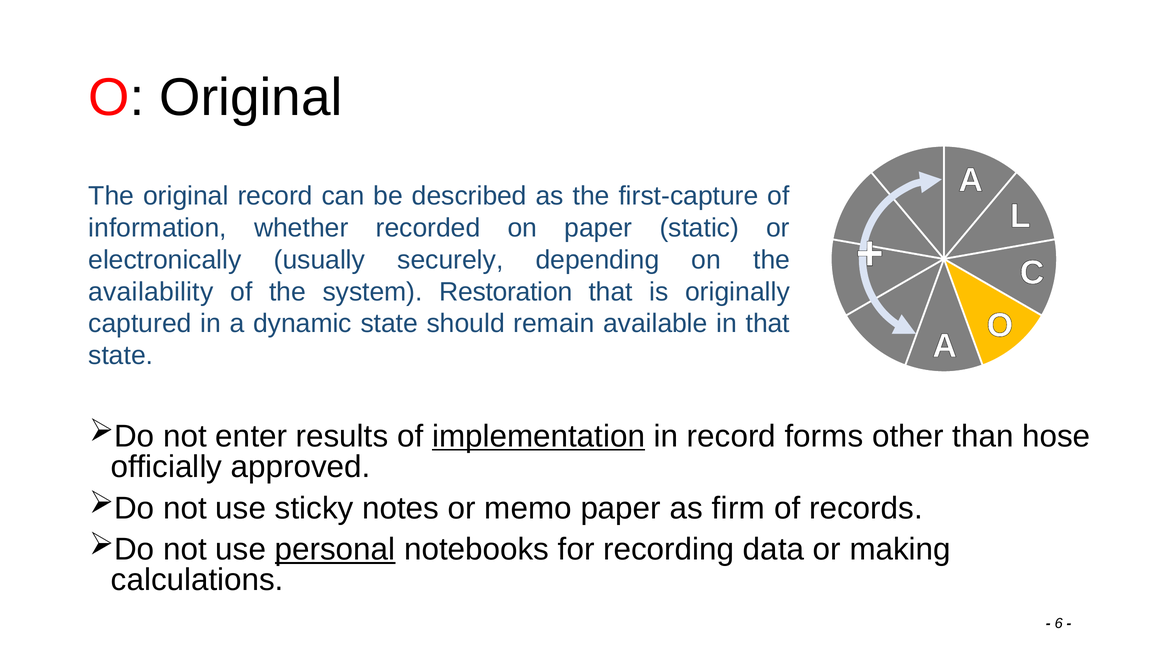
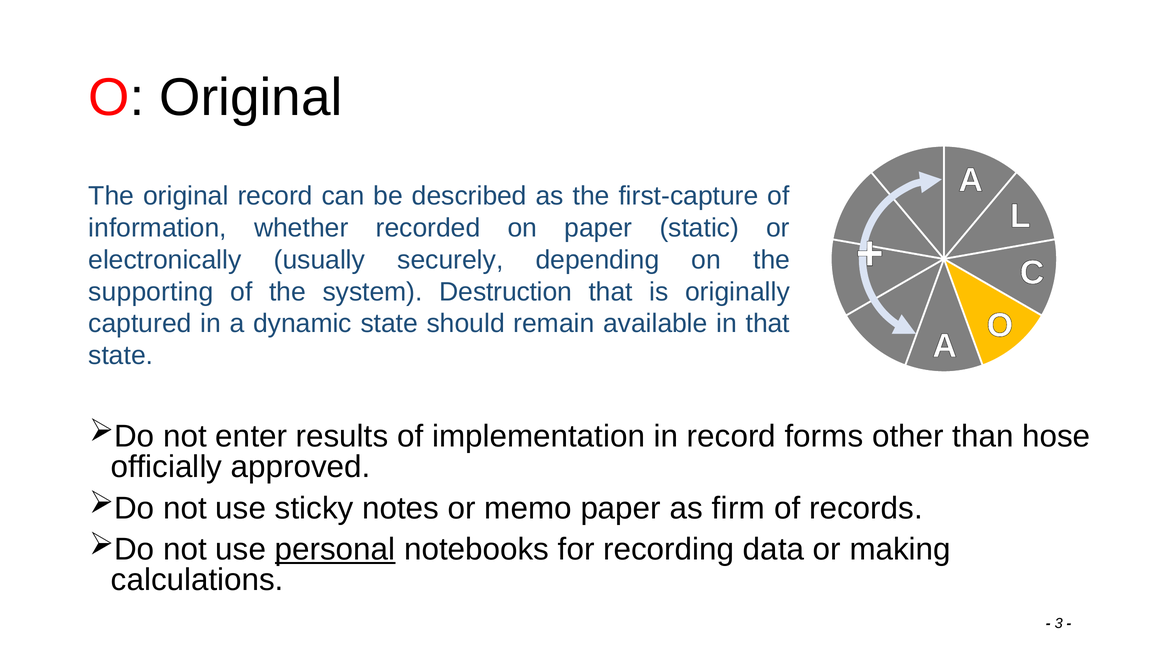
availability: availability -> supporting
Restoration: Restoration -> Destruction
implementation underline: present -> none
6: 6 -> 3
